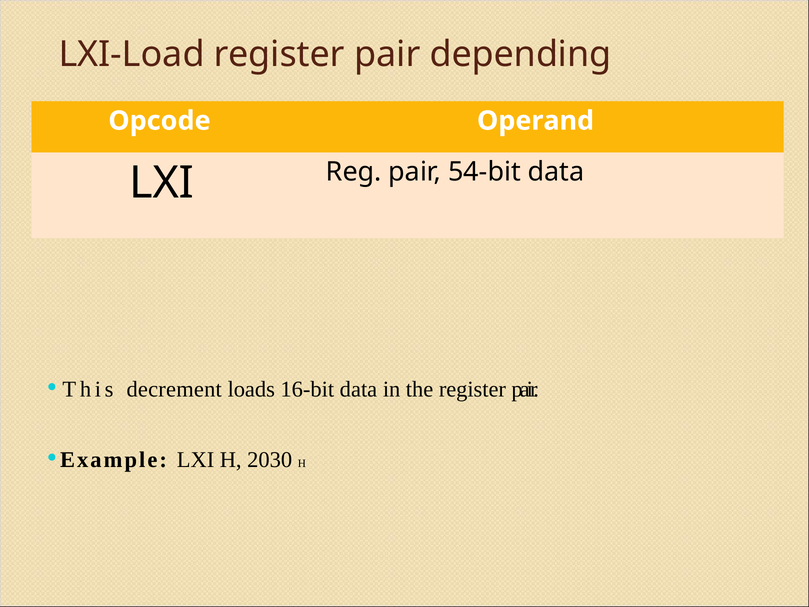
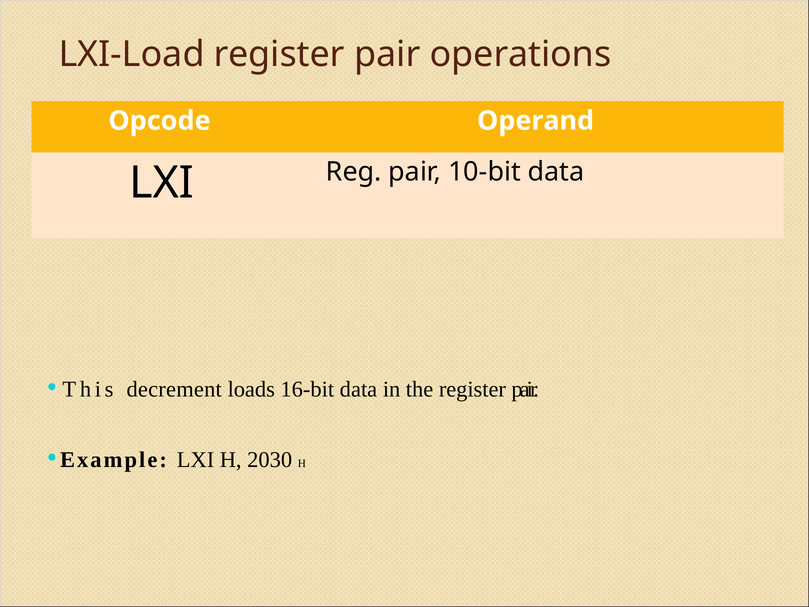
depending: depending -> operations
54-bit: 54-bit -> 10-bit
